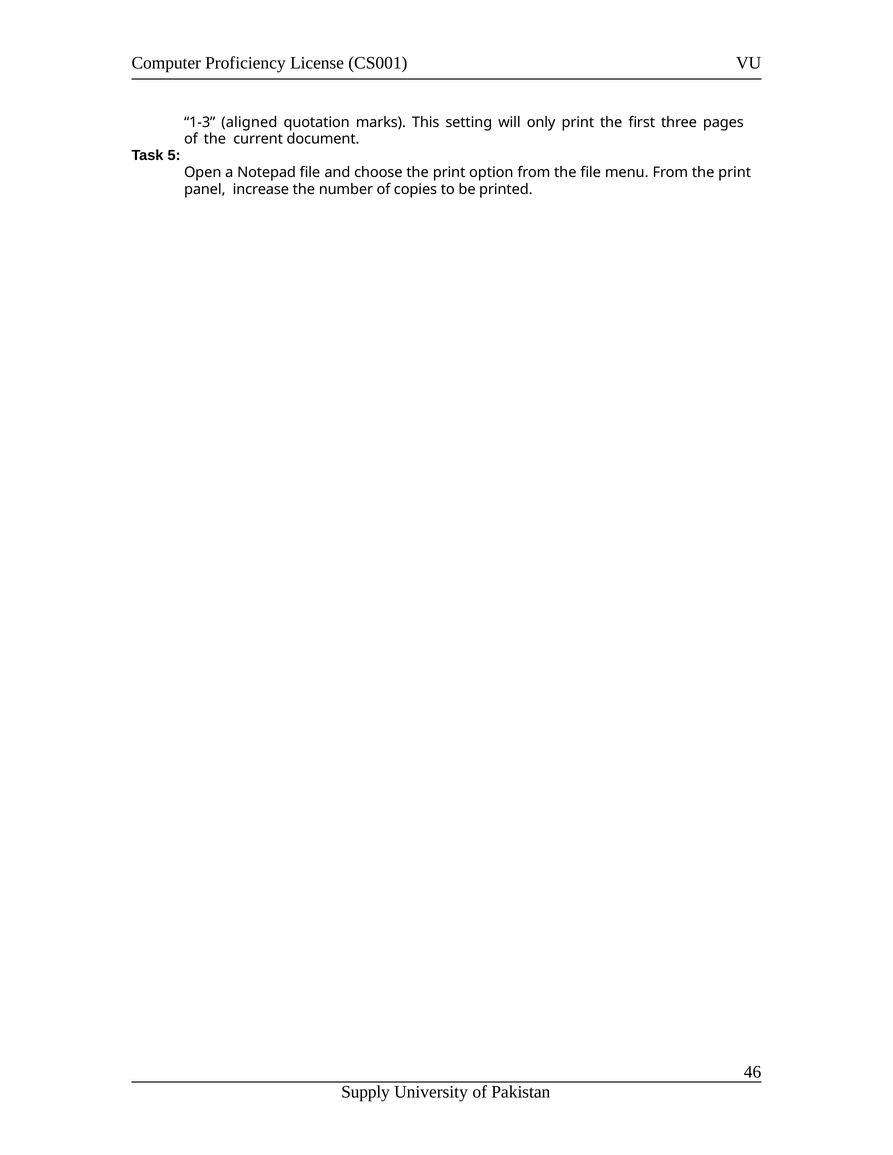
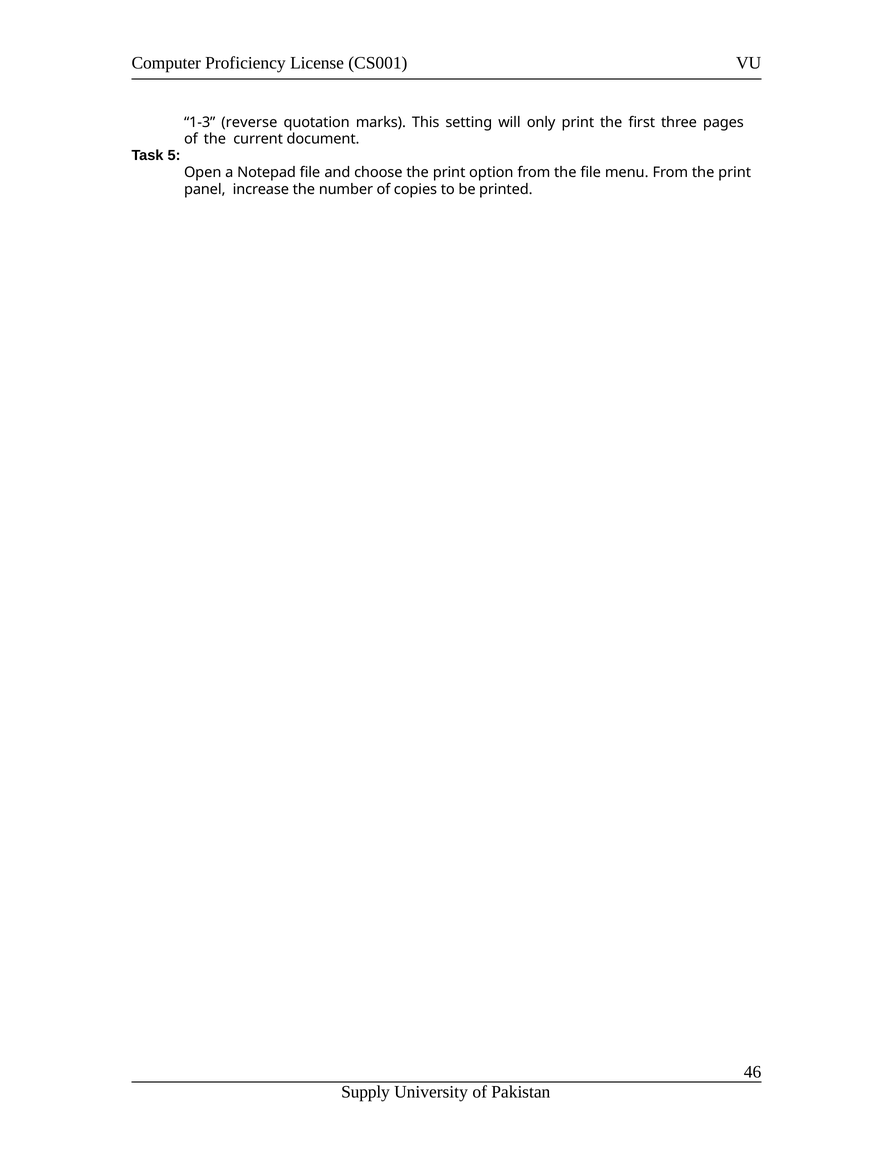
aligned: aligned -> reverse
